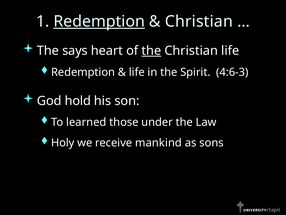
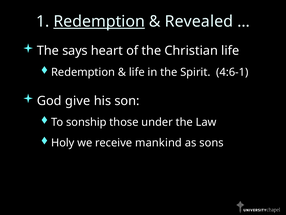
Christian at (199, 21): Christian -> Revealed
the at (151, 51) underline: present -> none
4:6-3: 4:6-3 -> 4:6-1
hold: hold -> give
learned: learned -> sonship
